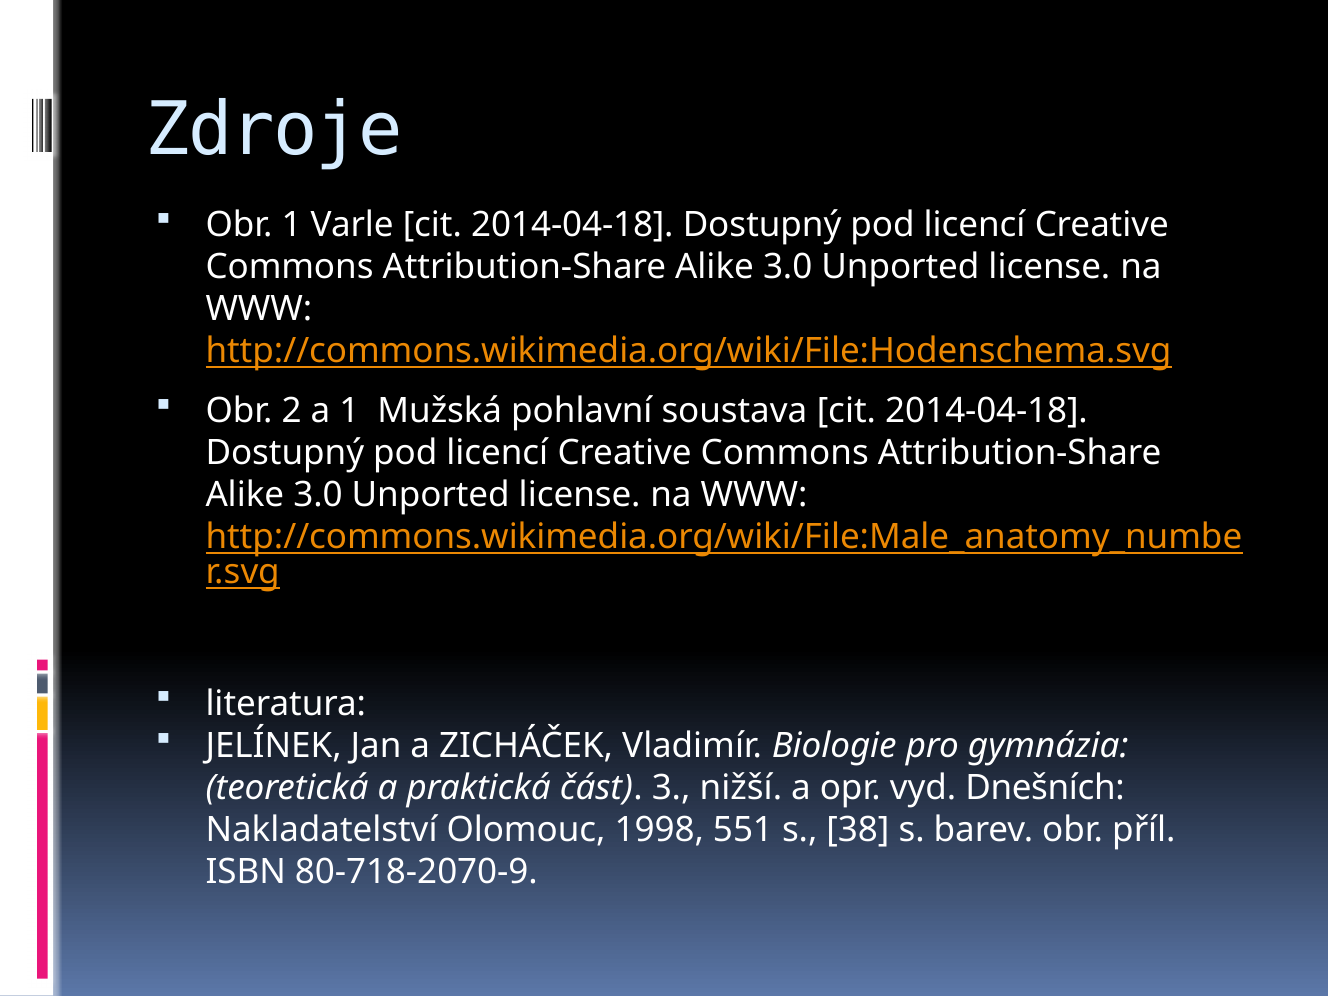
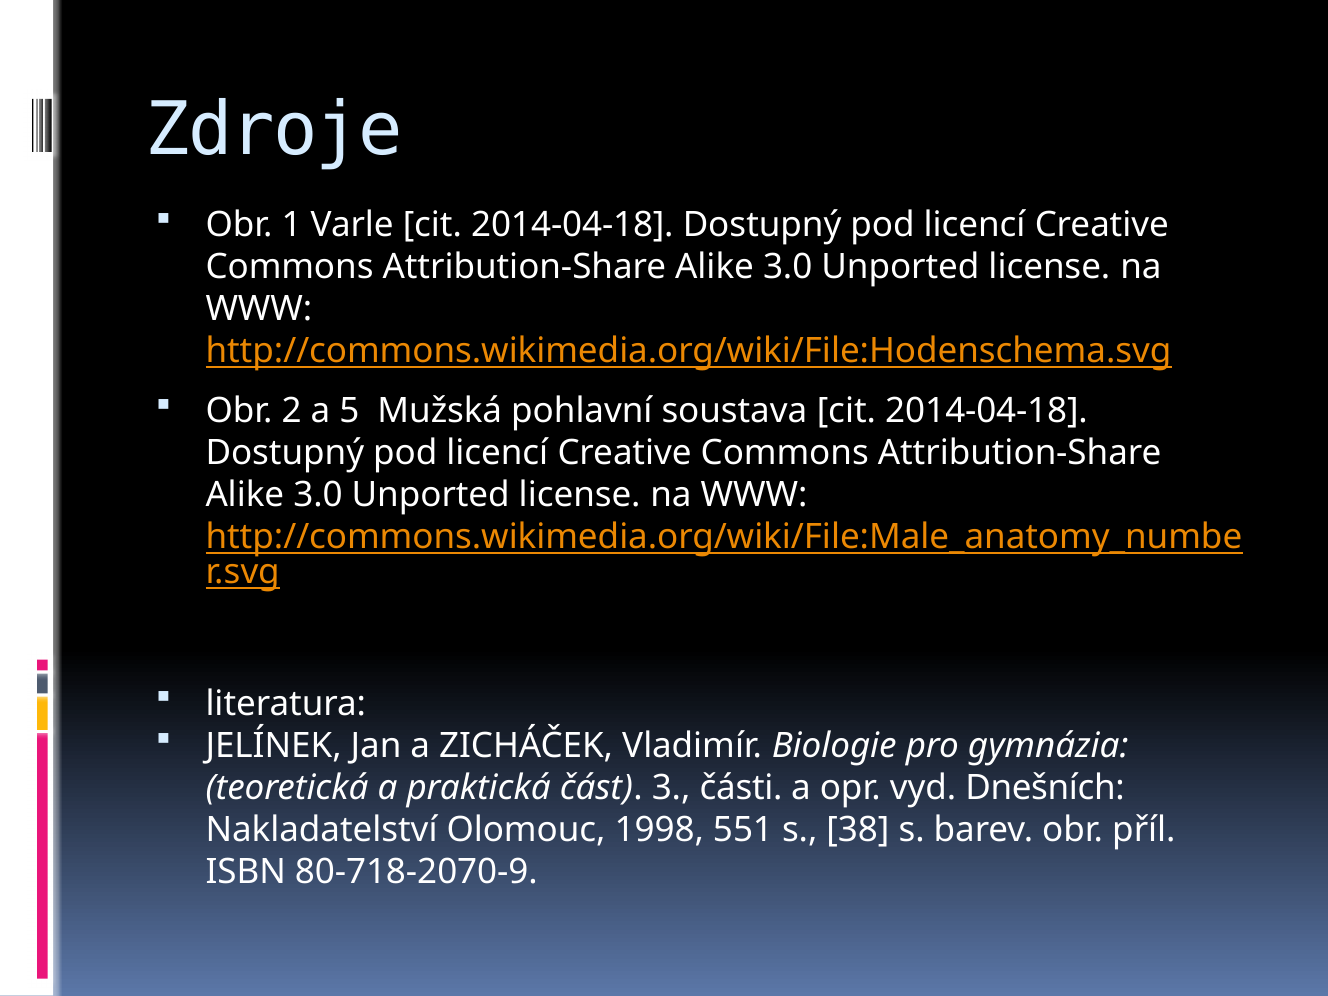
a 1: 1 -> 5
nižší: nižší -> části
